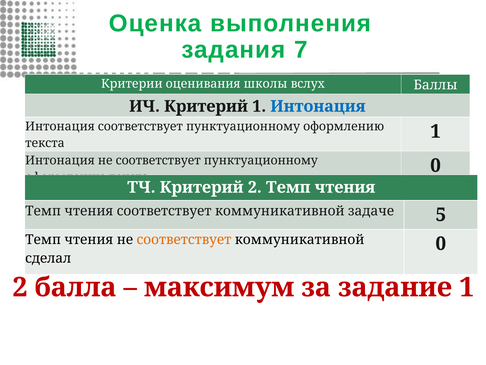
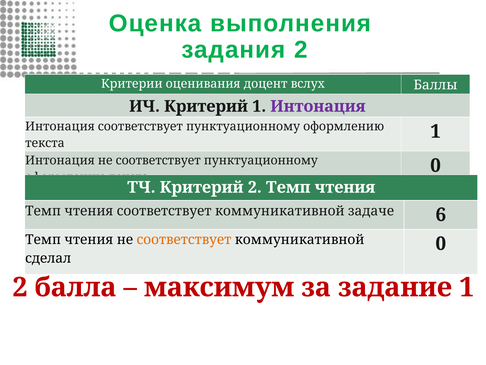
задания 7: 7 -> 2
школы: школы -> доцент
Интонация at (318, 106) colour: blue -> purple
5: 5 -> 6
